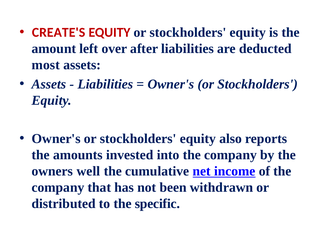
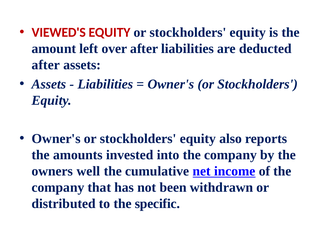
CREATE'S: CREATE'S -> VIEWED'S
most at (46, 65): most -> after
